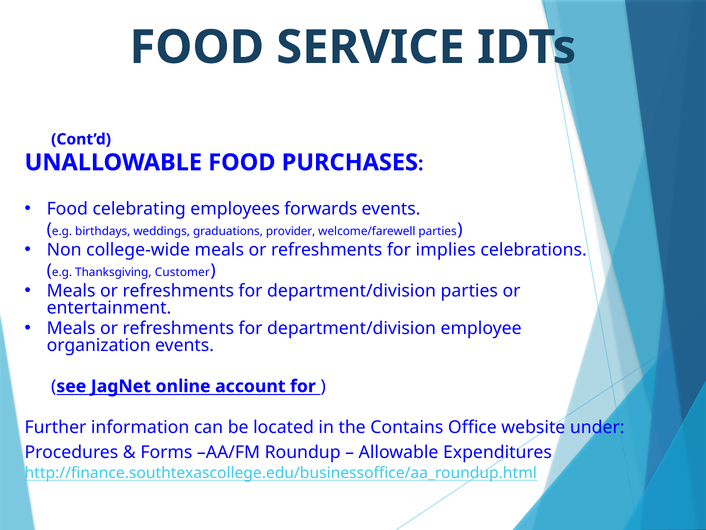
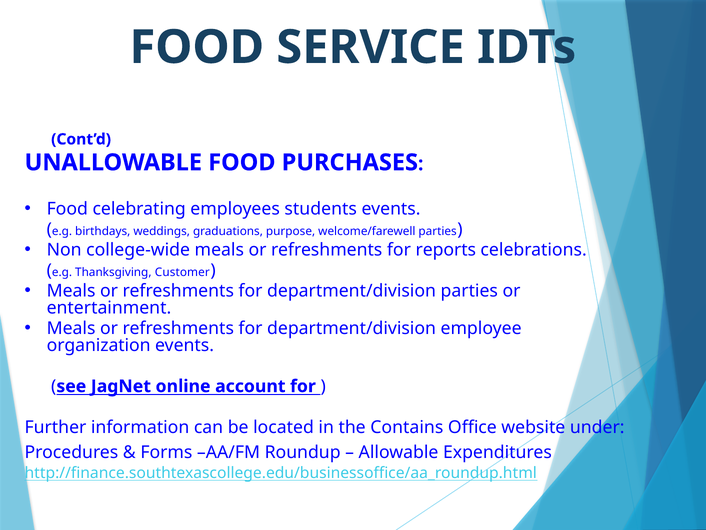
forwards: forwards -> students
provider: provider -> purpose
implies: implies -> reports
